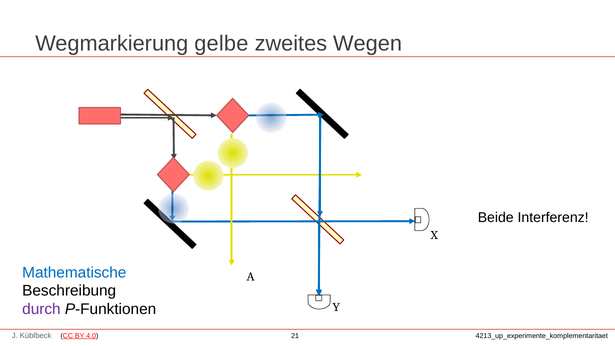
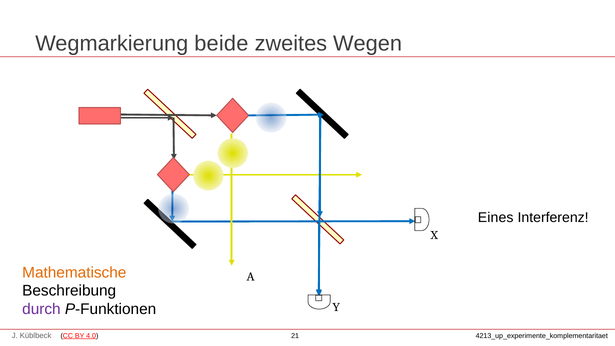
gelbe: gelbe -> beide
Beide: Beide -> Eines
Mathematische colour: blue -> orange
